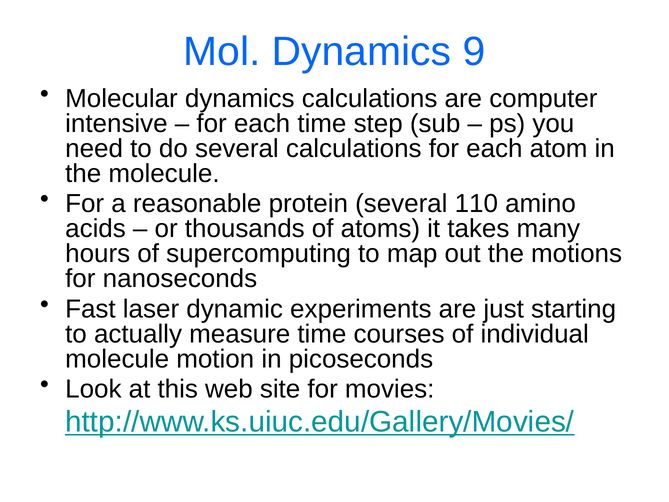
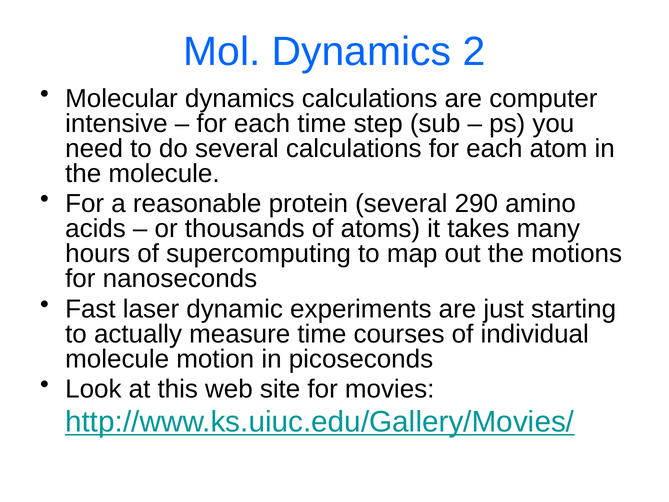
9: 9 -> 2
110: 110 -> 290
